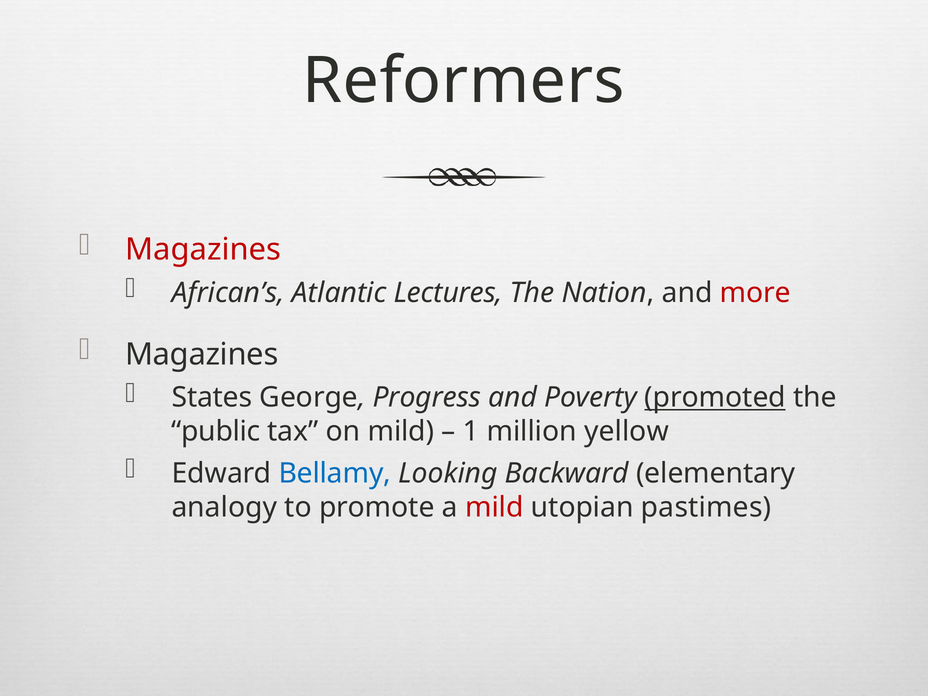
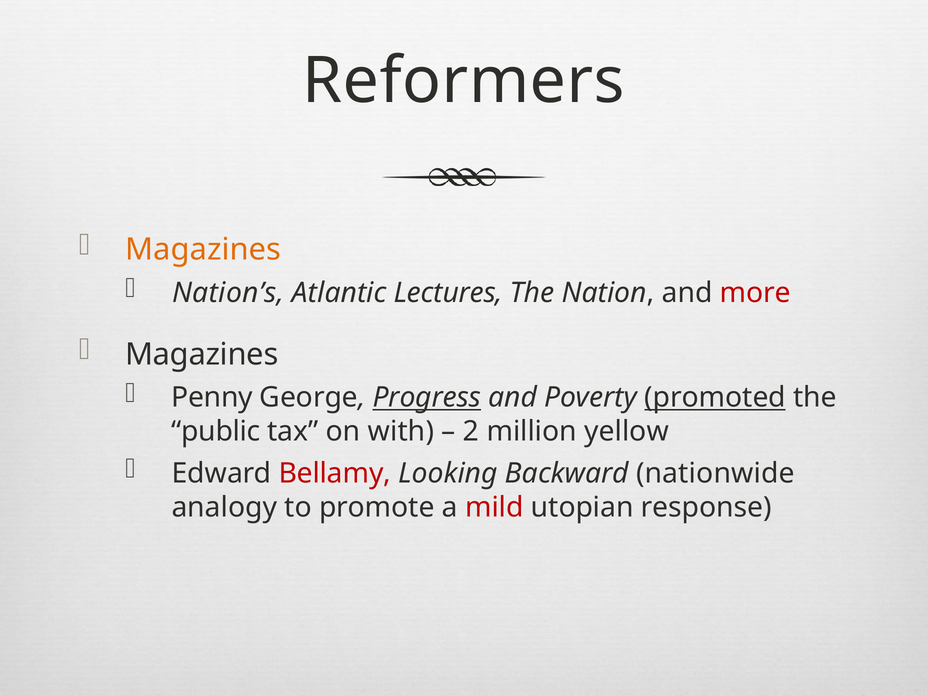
Magazines at (203, 250) colour: red -> orange
African’s: African’s -> Nation’s
States: States -> Penny
Progress underline: none -> present
on mild: mild -> with
1: 1 -> 2
Bellamy colour: blue -> red
elementary: elementary -> nationwide
pastimes: pastimes -> response
